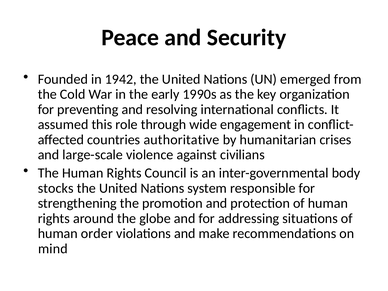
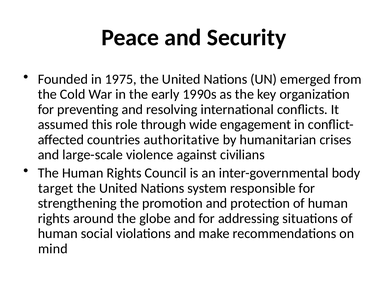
1942: 1942 -> 1975
stocks: stocks -> target
order: order -> social
